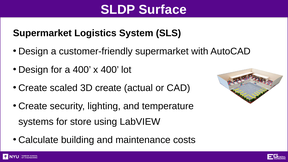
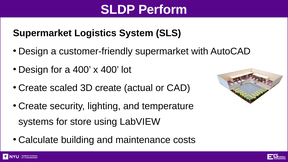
Surface: Surface -> Perform
